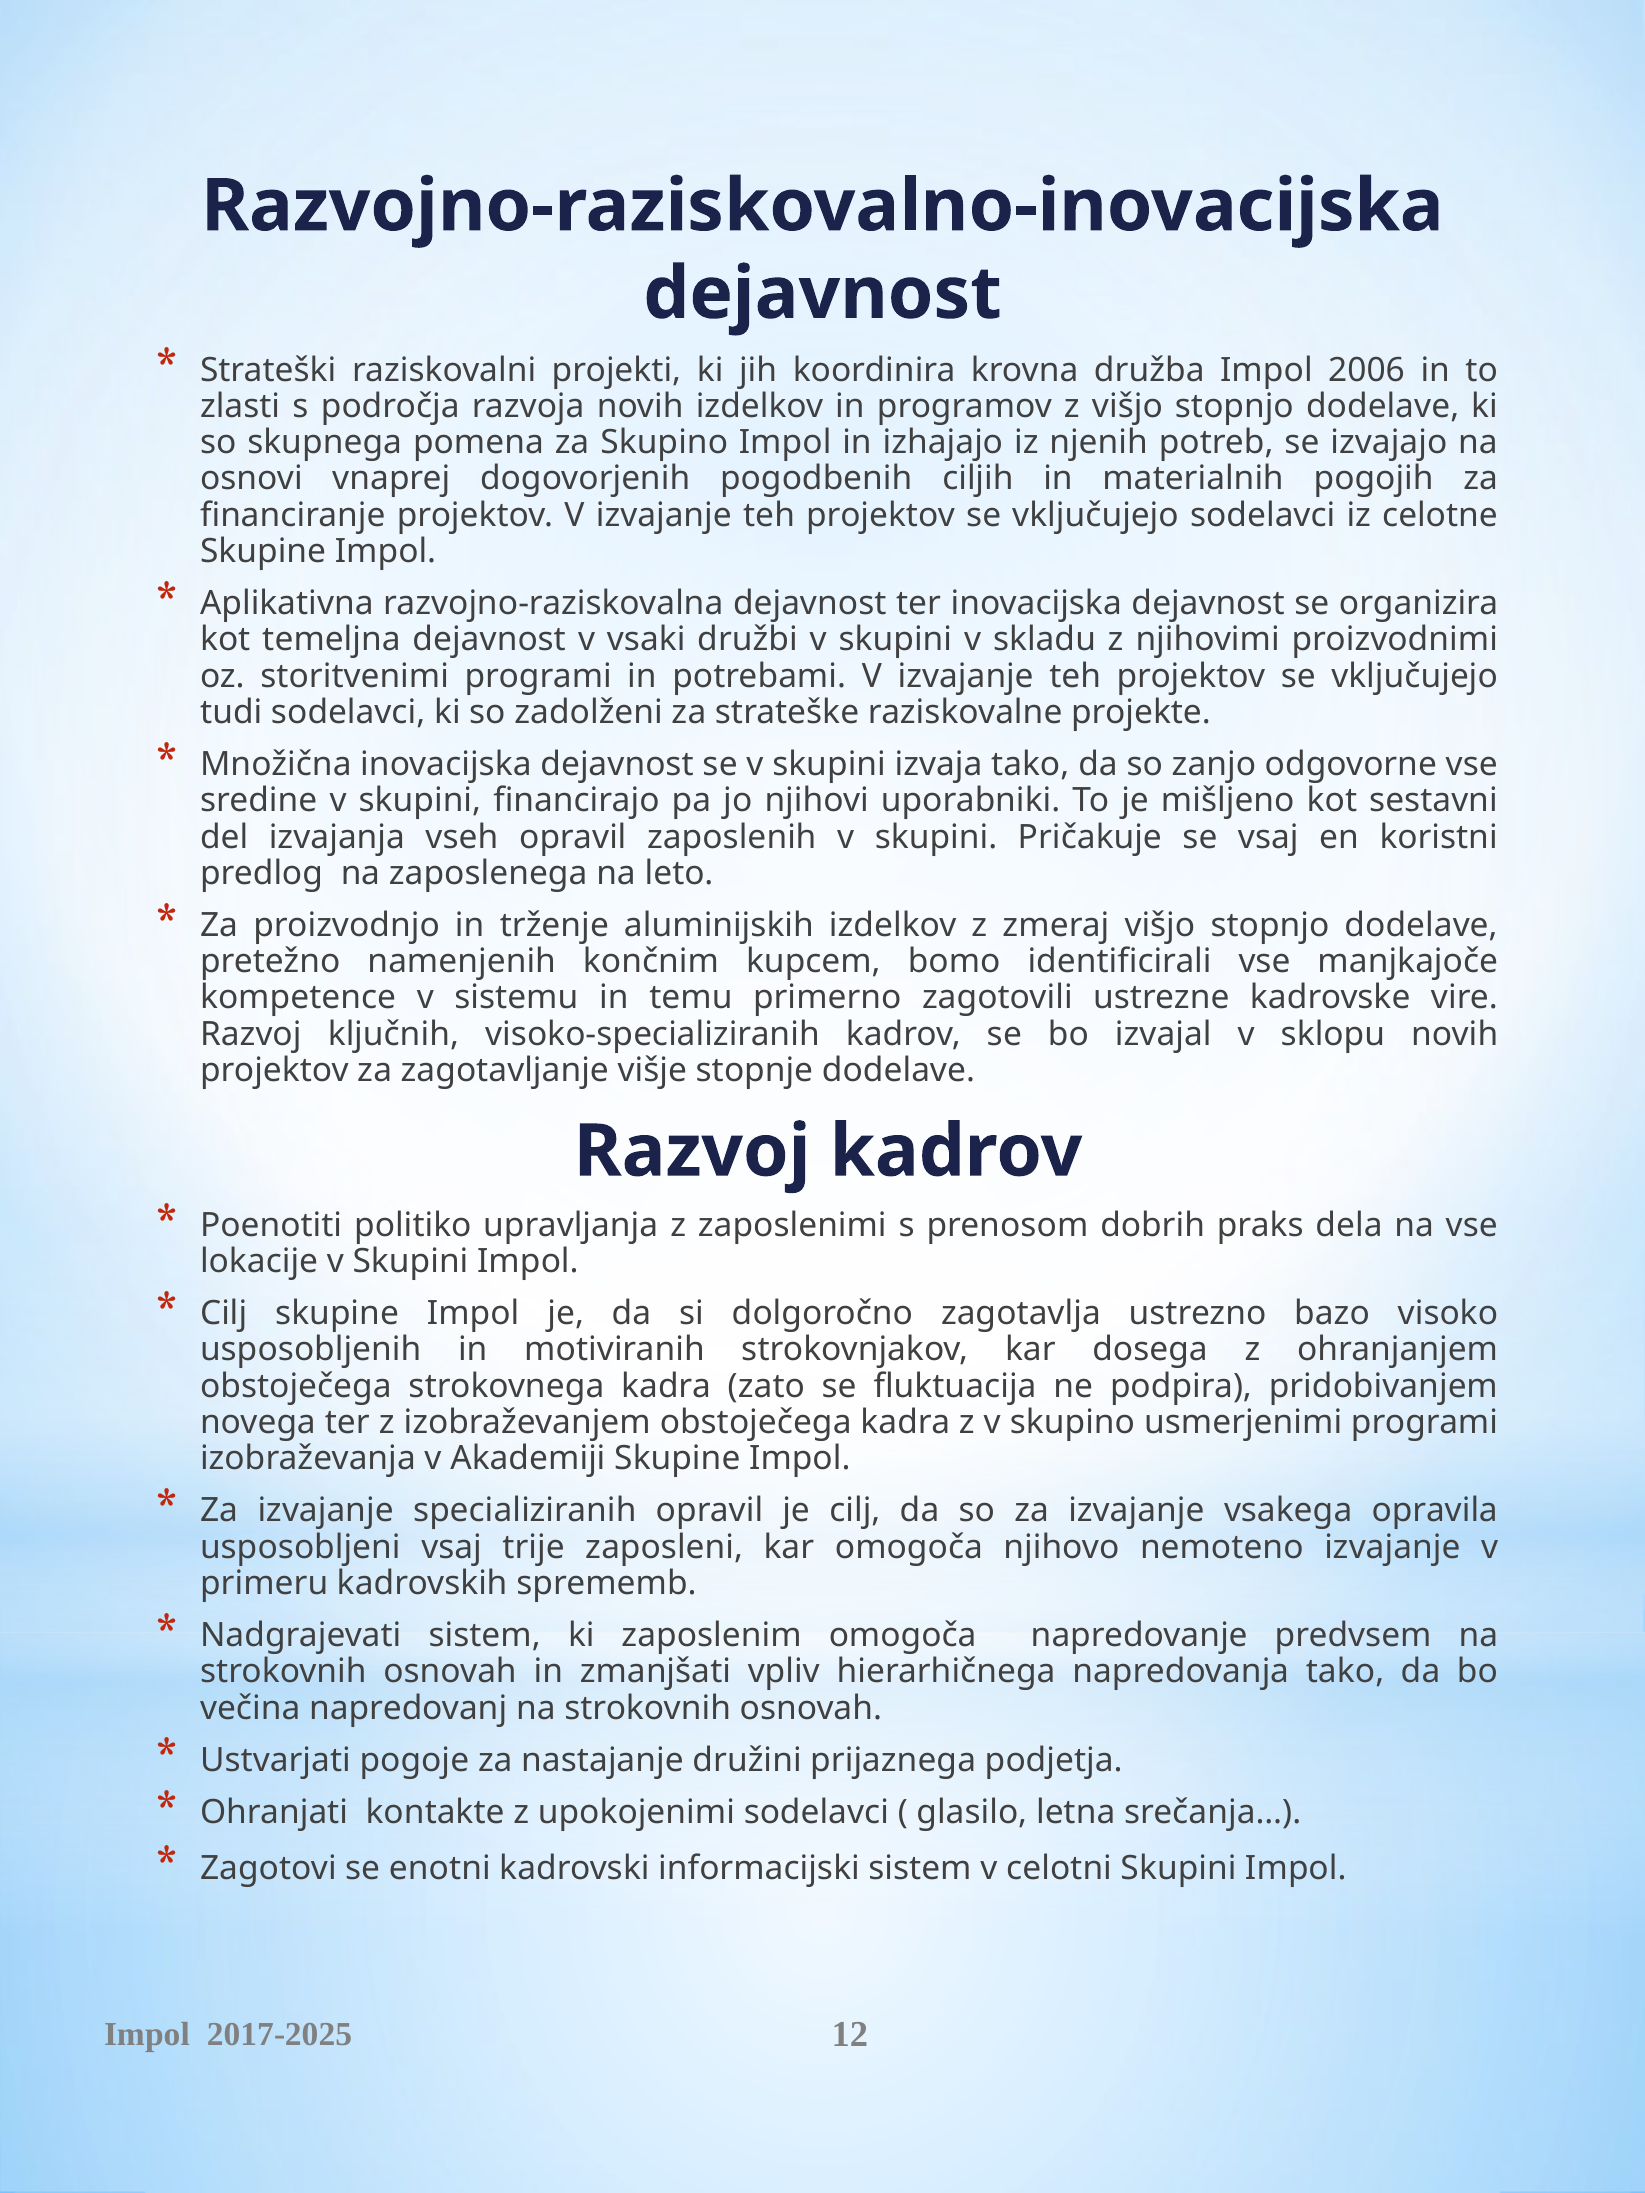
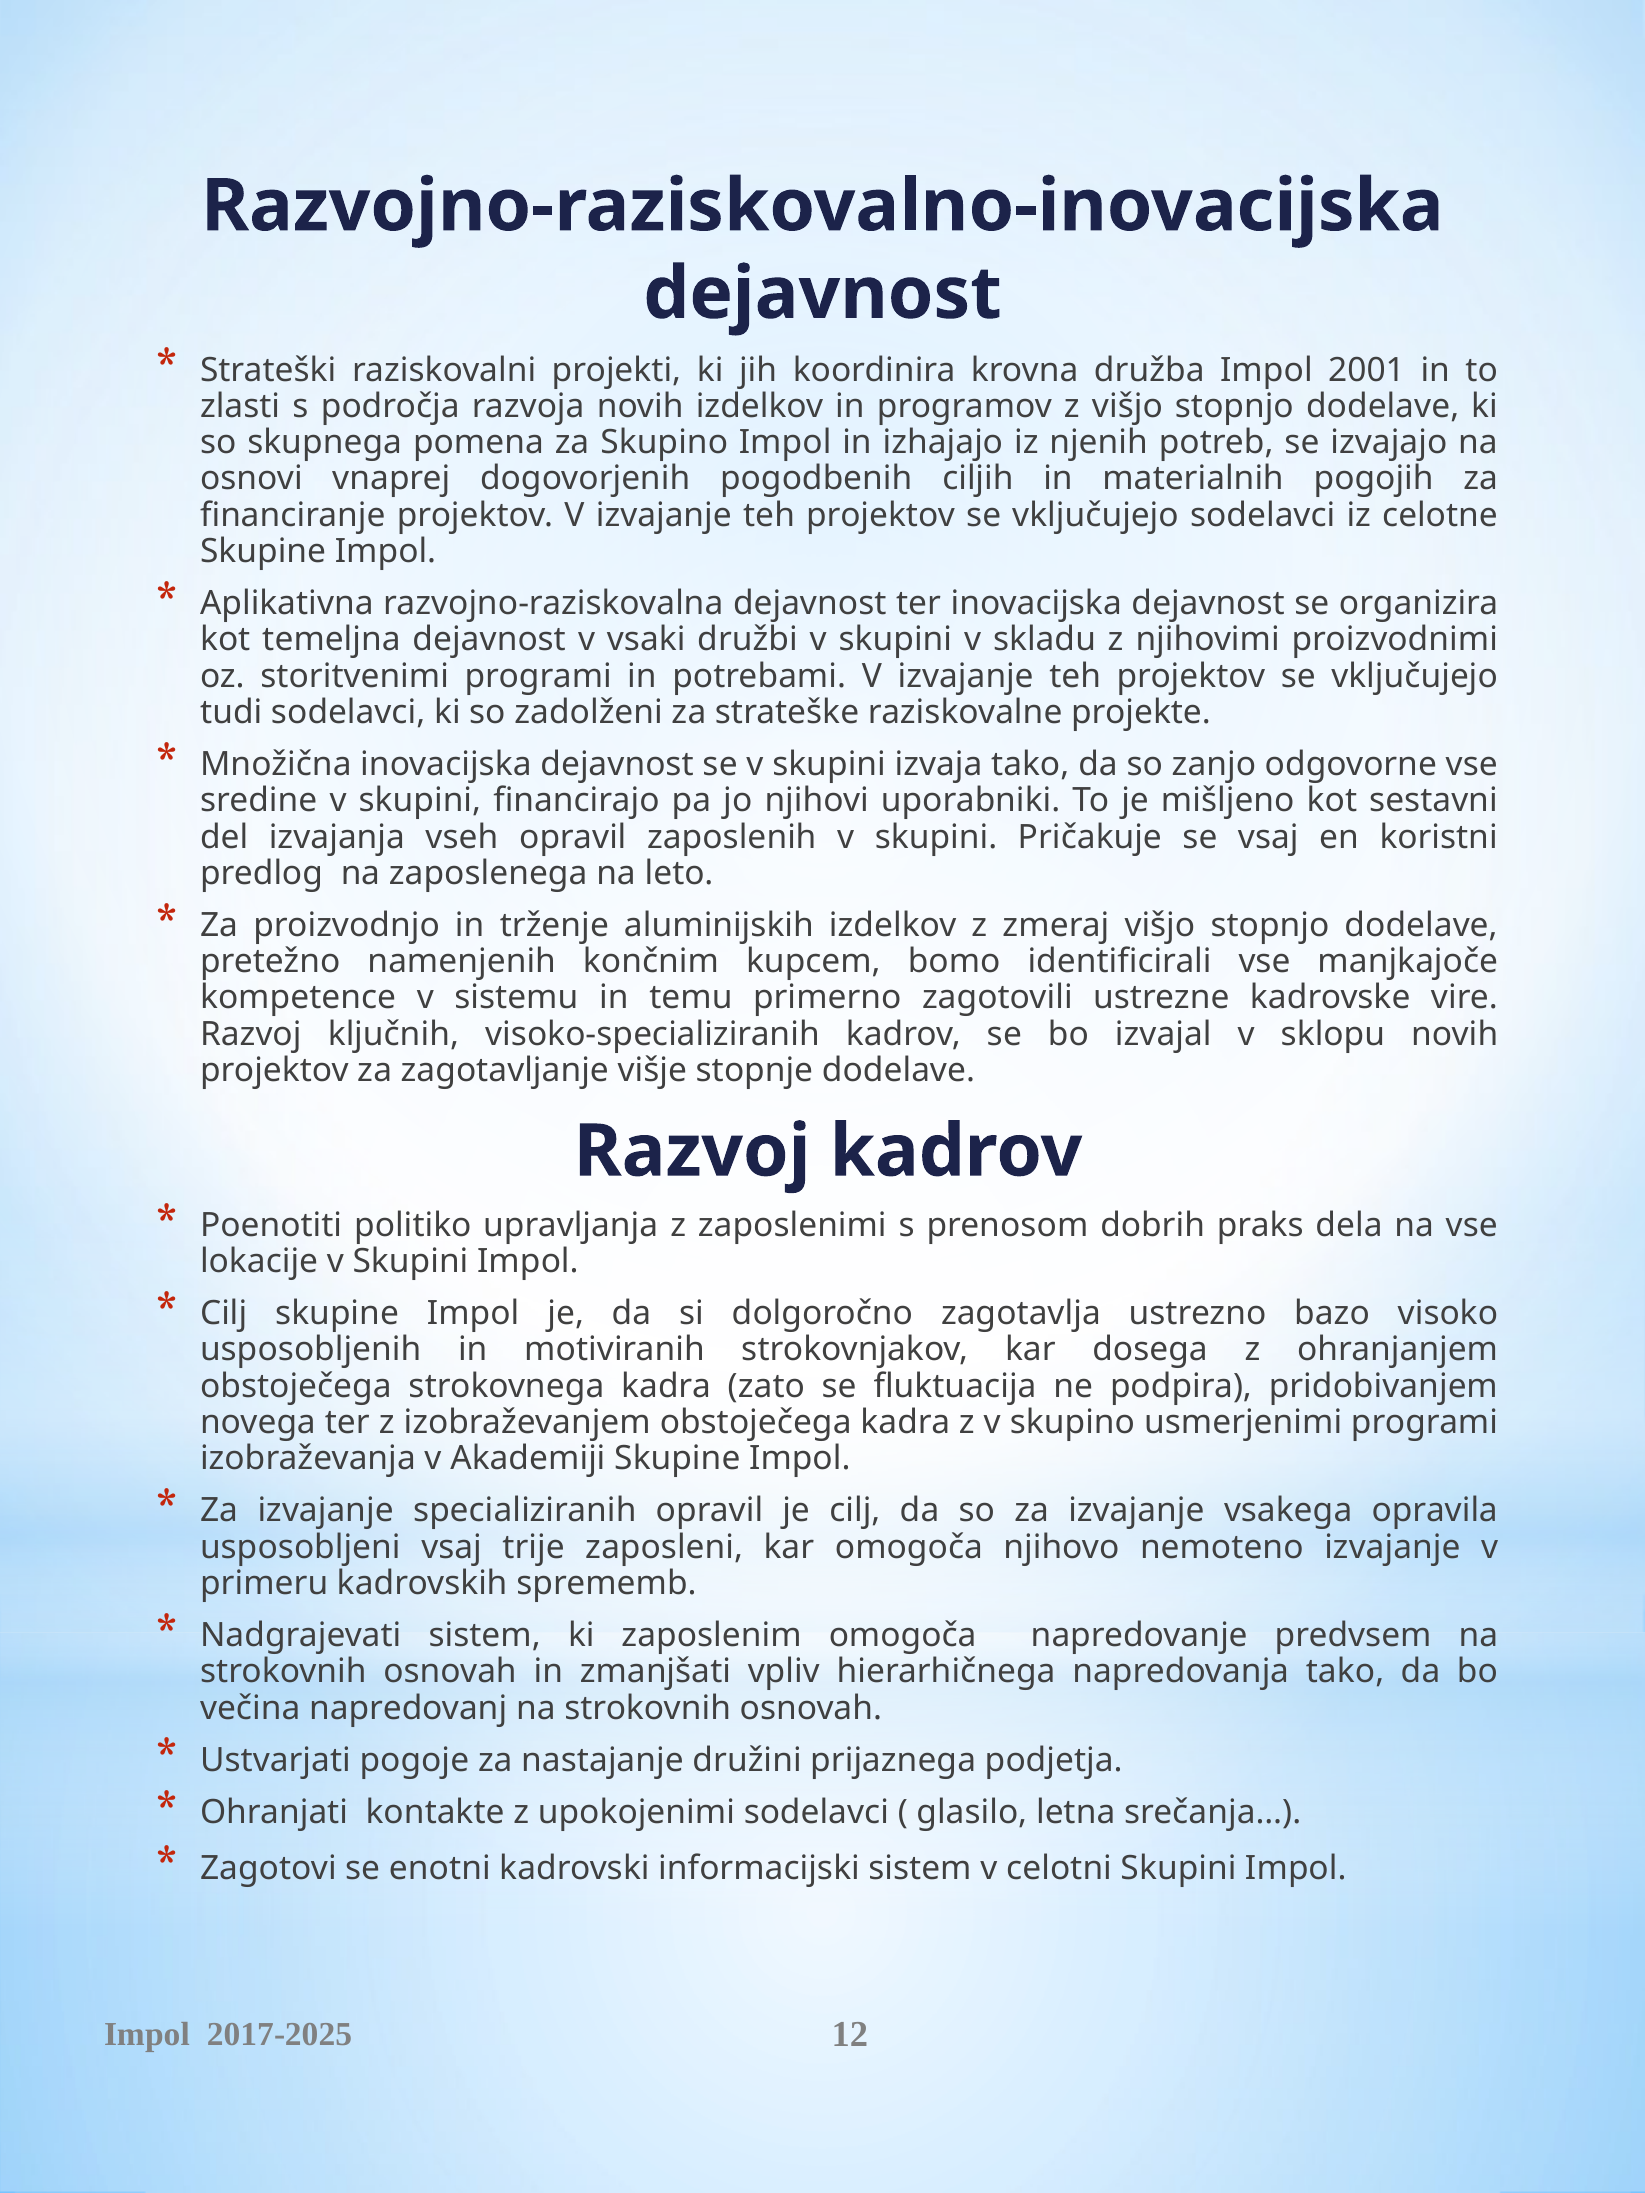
2006: 2006 -> 2001
